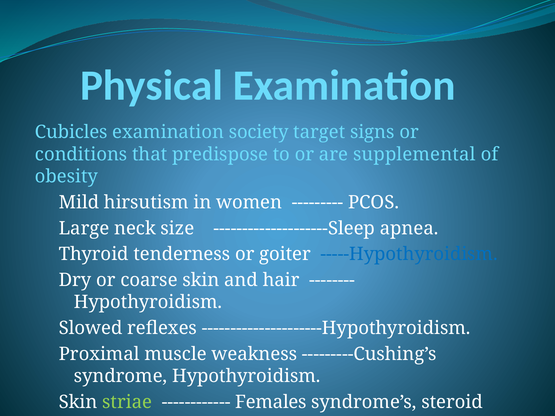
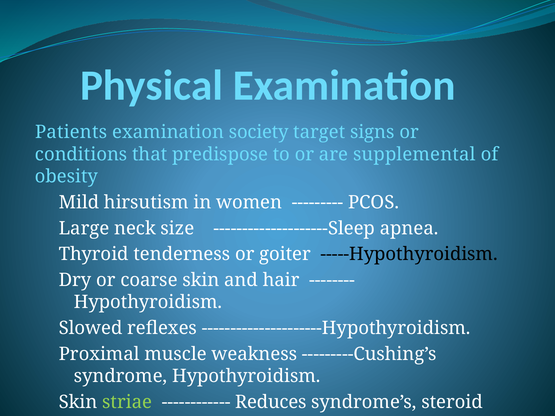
Cubicles: Cubicles -> Patients
-----Hypothyroidism colour: blue -> black
Females: Females -> Reduces
